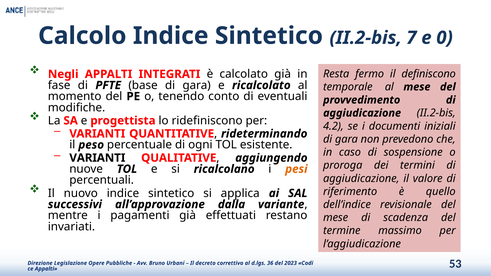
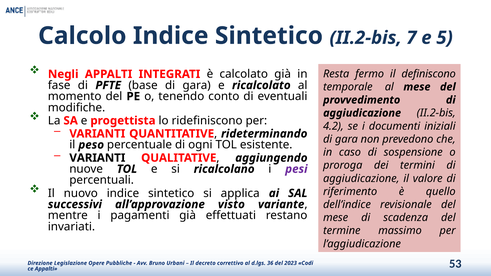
0: 0 -> 5
pesi colour: orange -> purple
dalla: dalla -> visto
